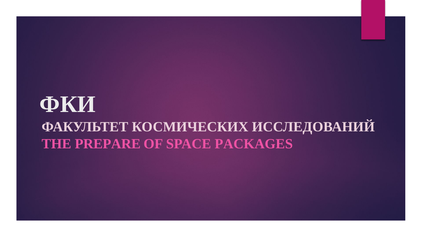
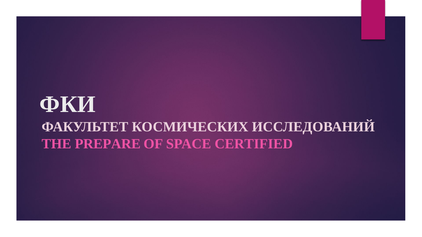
PACKAGES: PACKAGES -> CERTIFIED
